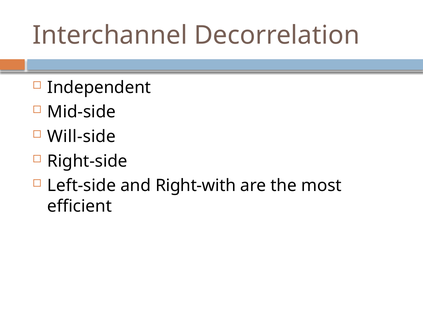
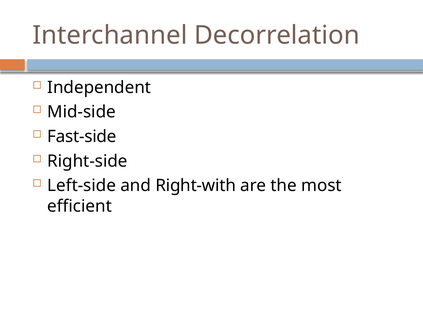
Will-side: Will-side -> Fast-side
